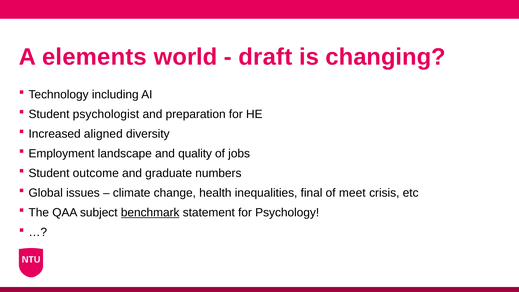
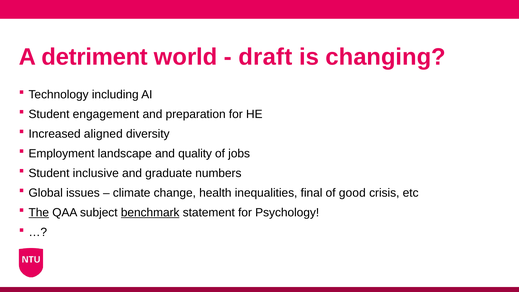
elements: elements -> detriment
psychologist: psychologist -> engagement
outcome: outcome -> inclusive
meet: meet -> good
The underline: none -> present
